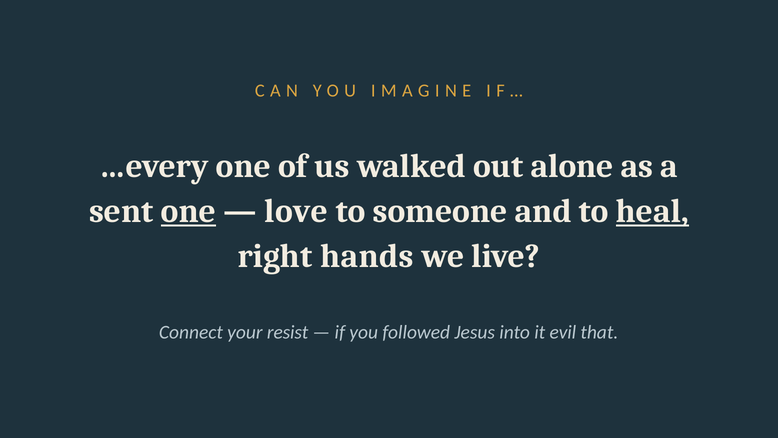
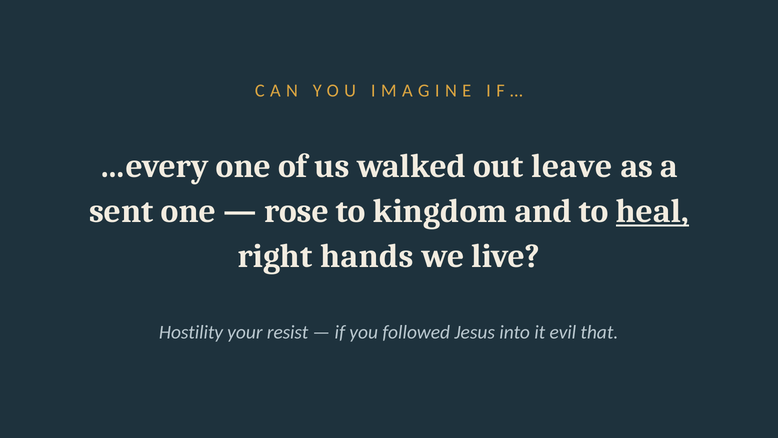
alone: alone -> leave
one at (188, 211) underline: present -> none
love: love -> rose
someone: someone -> kingdom
Connect: Connect -> Hostility
